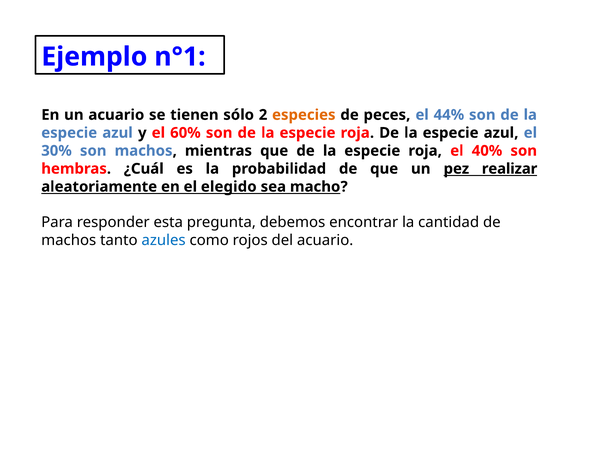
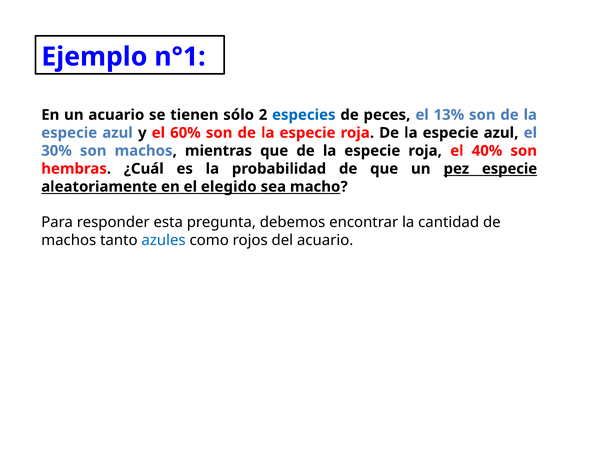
especies colour: orange -> blue
44%: 44% -> 13%
pez realizar: realizar -> especie
